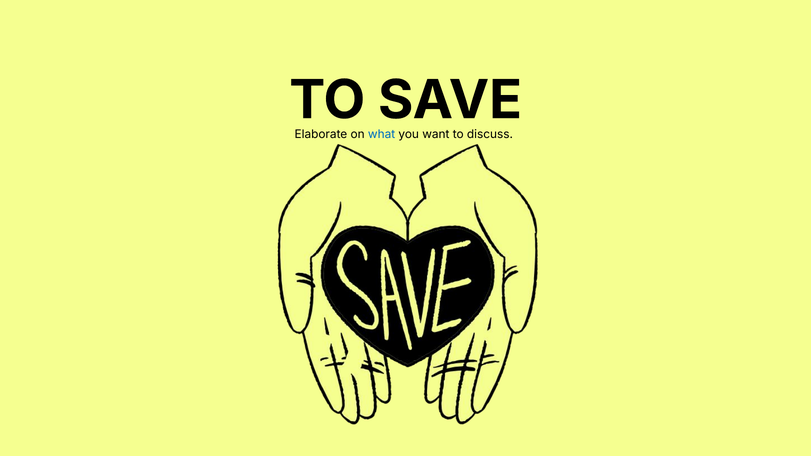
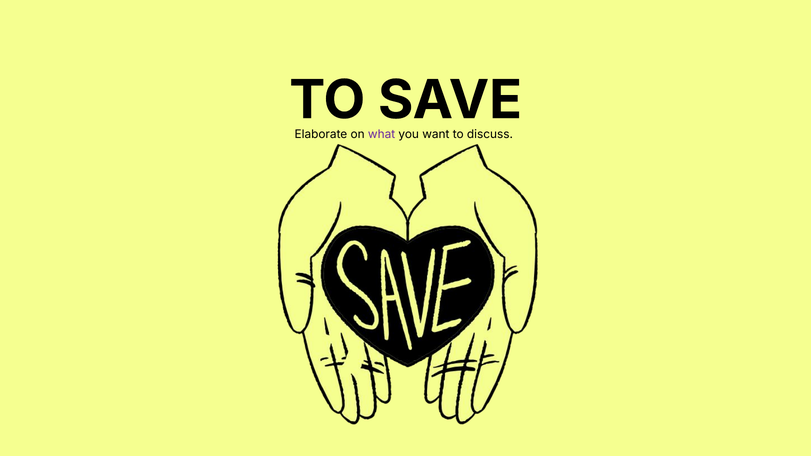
what colour: blue -> purple
